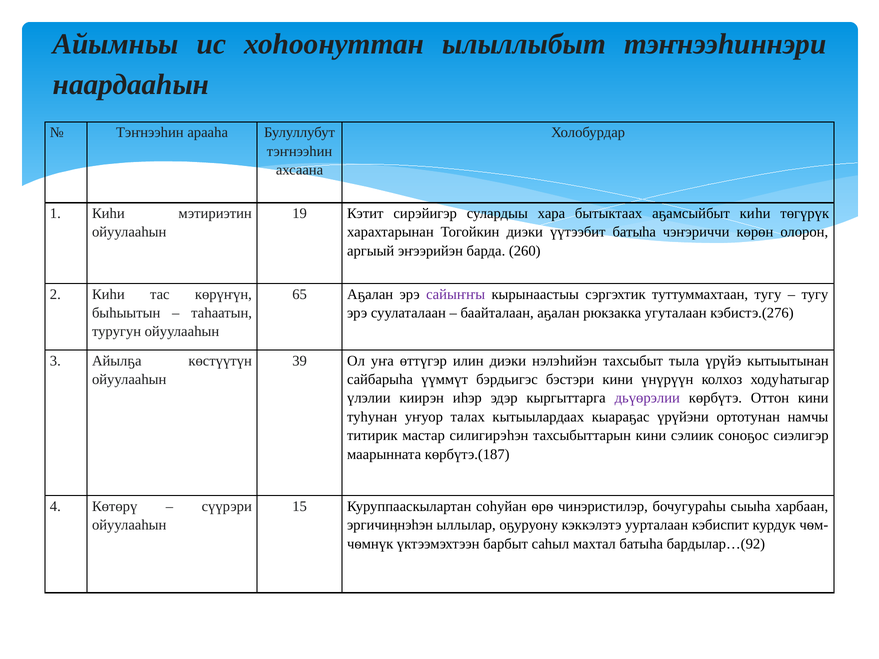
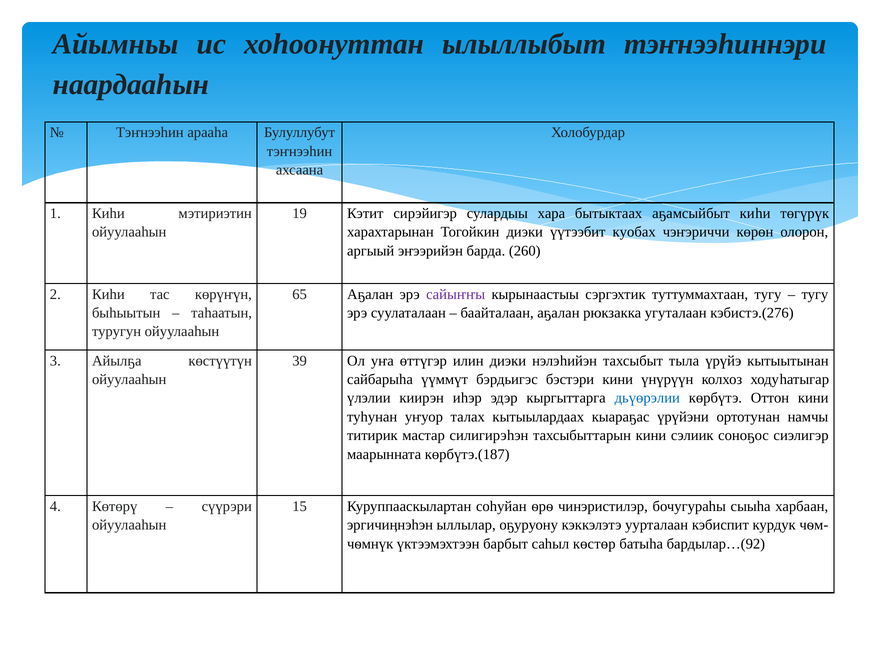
үүтээбит батыһа: батыһа -> куобах
дьүөрэлии colour: purple -> blue
махтал: махтал -> көстөр
